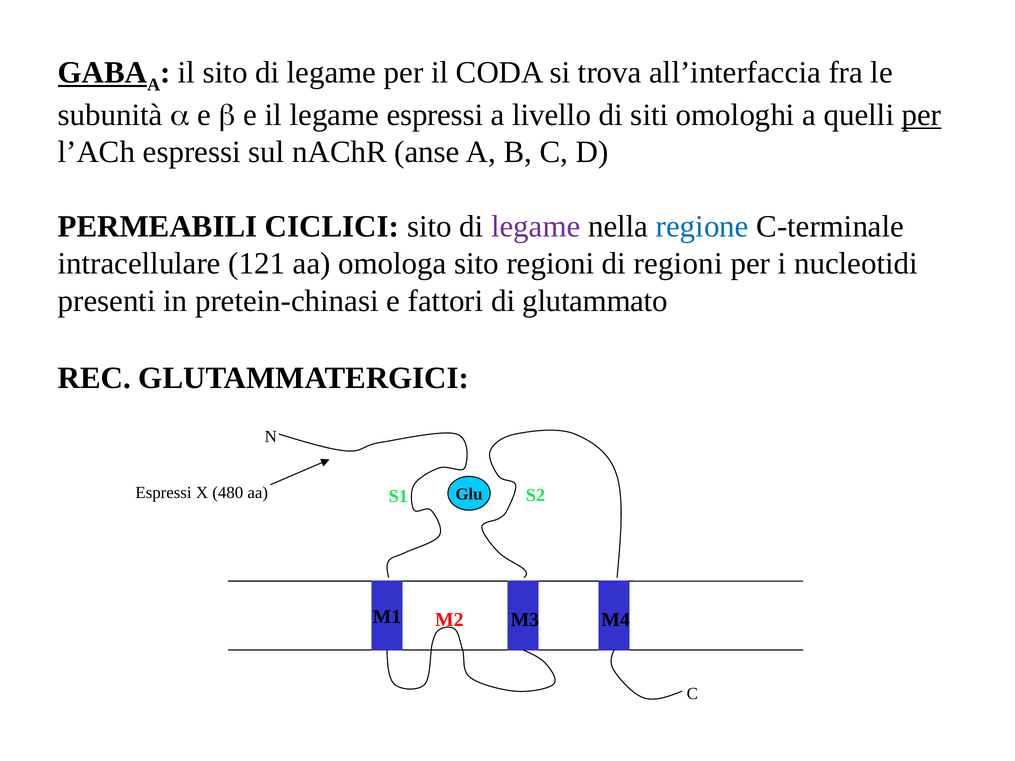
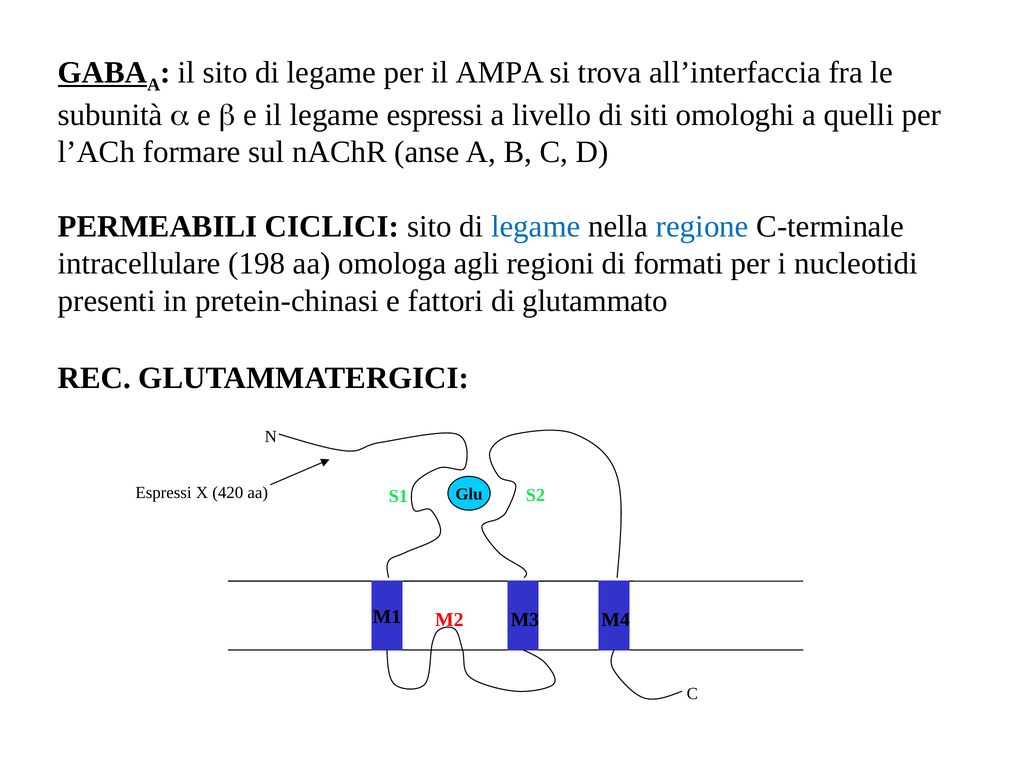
CODA: CODA -> AMPA
per at (921, 115) underline: present -> none
l’ACh espressi: espressi -> formare
legame at (536, 227) colour: purple -> blue
121: 121 -> 198
omologa sito: sito -> agli
di regioni: regioni -> formati
480: 480 -> 420
